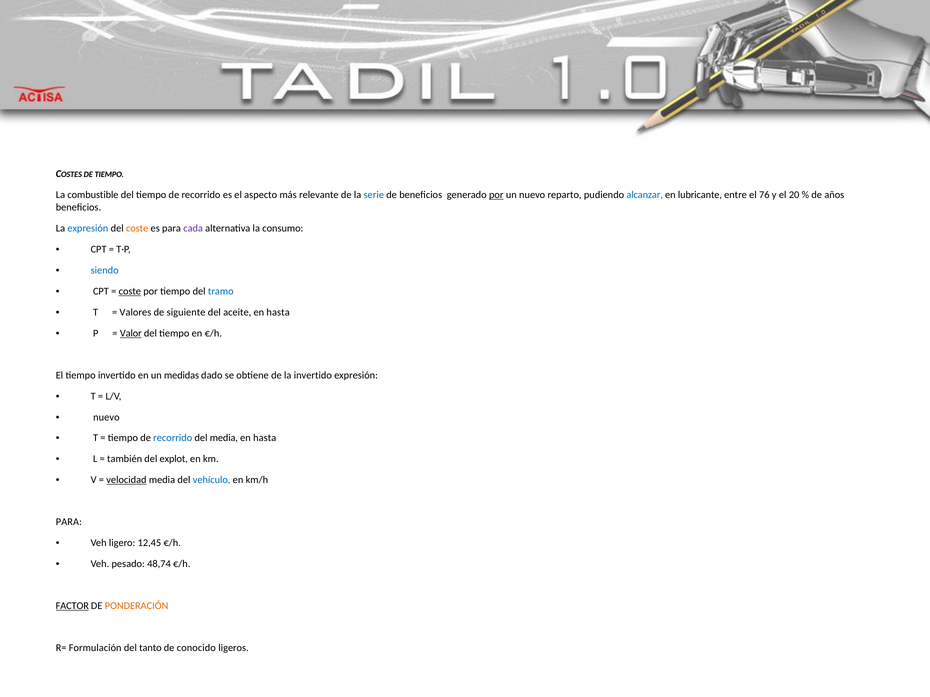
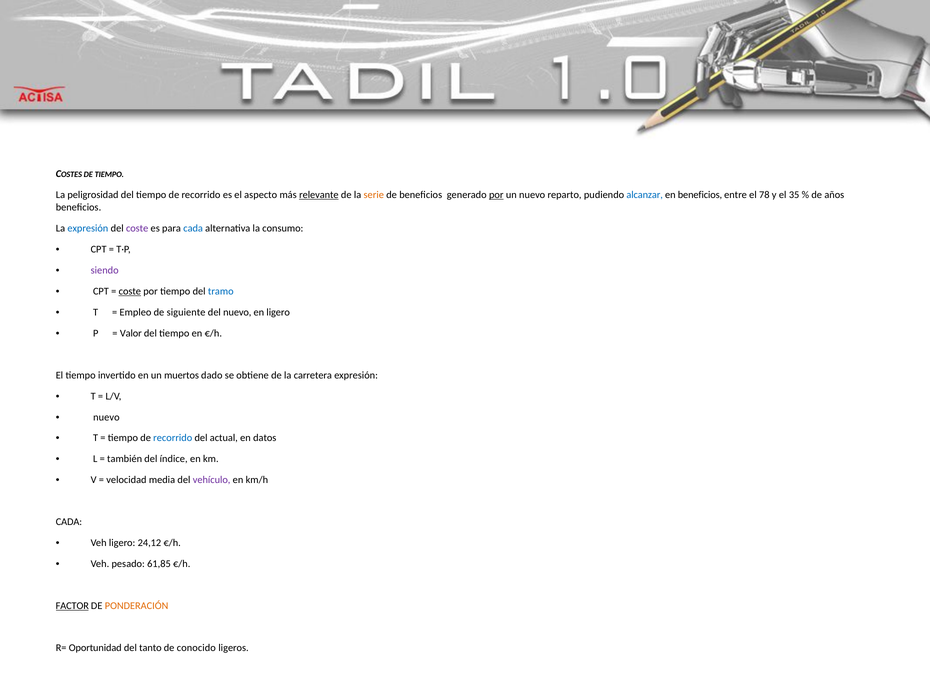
combustible: combustible -> peligrosidad
relevante underline: none -> present
serie colour: blue -> orange
en lubricante: lubricante -> beneficios
76: 76 -> 78
20: 20 -> 35
coste at (137, 229) colour: orange -> purple
cada at (193, 229) colour: purple -> blue
siendo colour: blue -> purple
Valores: Valores -> Empleo
del aceite: aceite -> nuevo
hasta at (278, 312): hasta -> ligero
Valor underline: present -> none
medidas: medidas -> muertos
la invertido: invertido -> carretera
del media: media -> actual
hasta at (265, 438): hasta -> datos
explot: explot -> índice
velocidad underline: present -> none
vehículo colour: blue -> purple
PARA at (69, 522): PARA -> CADA
12,45: 12,45 -> 24,12
48,74: 48,74 -> 61,85
Formulación: Formulación -> Oportunidad
